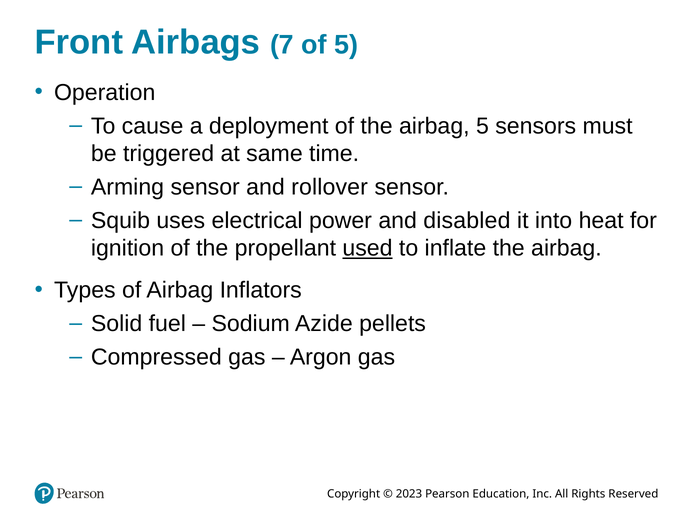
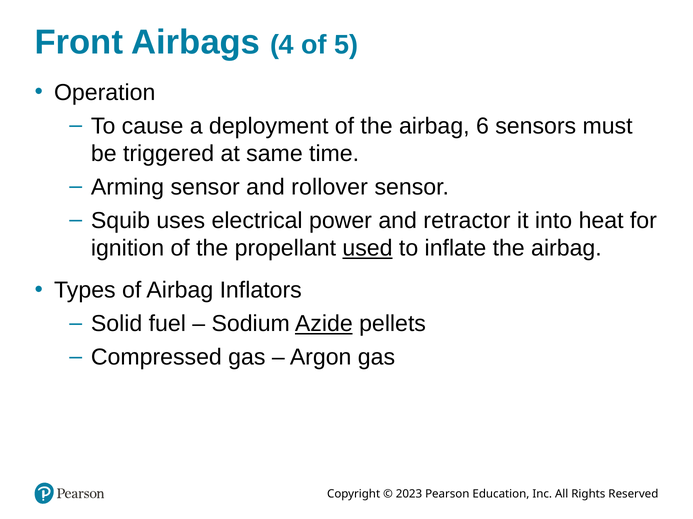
7: 7 -> 4
airbag 5: 5 -> 6
disabled: disabled -> retractor
Azide underline: none -> present
